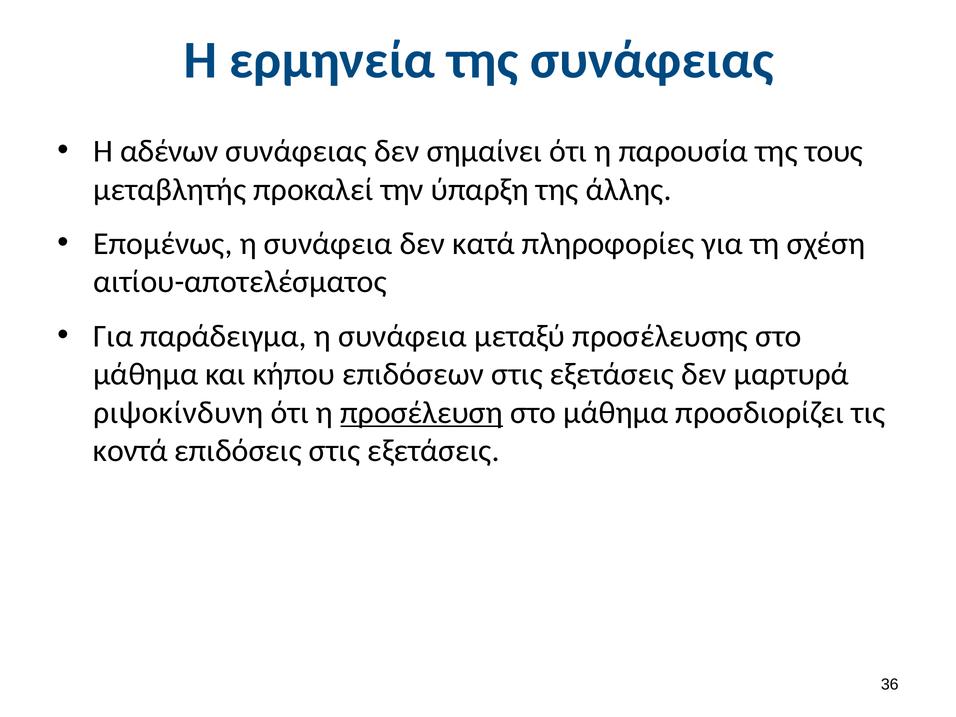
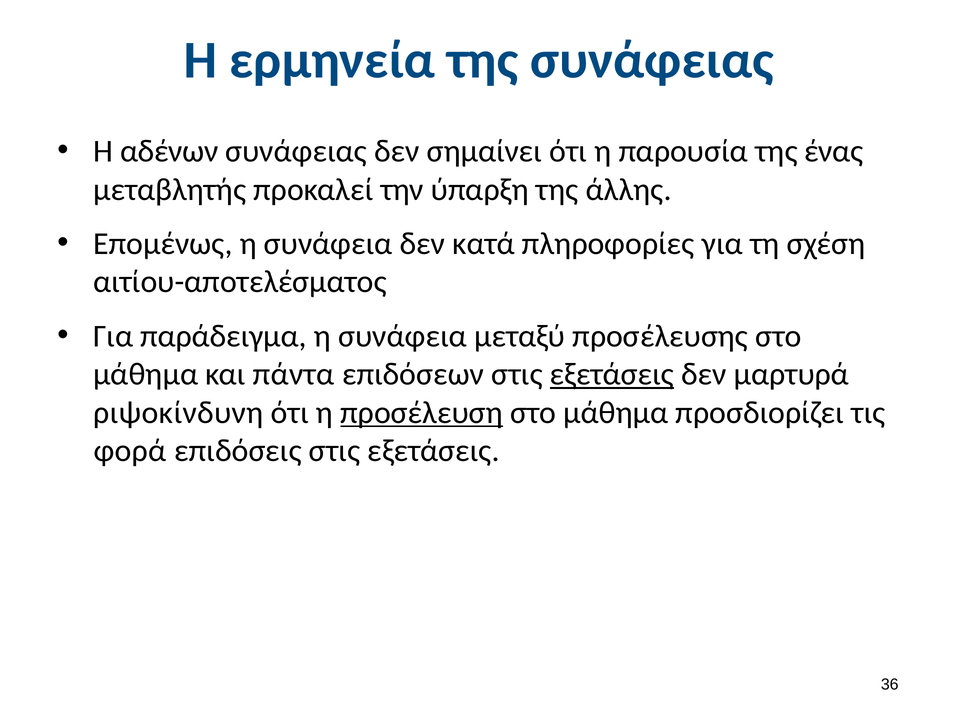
τους: τους -> ένας
κήπου: κήπου -> πάντα
εξετάσεις at (612, 374) underline: none -> present
κοντά: κοντά -> φορά
